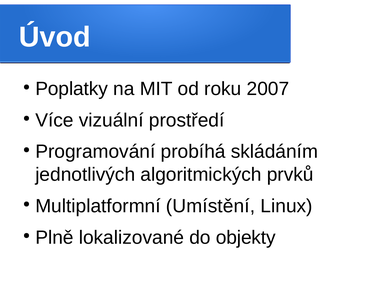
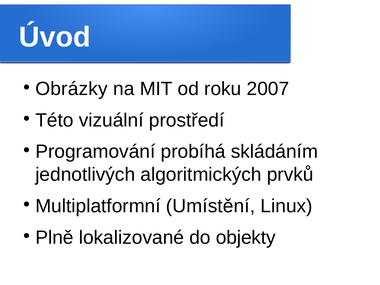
Poplatky: Poplatky -> Obrázky
Více: Více -> Této
